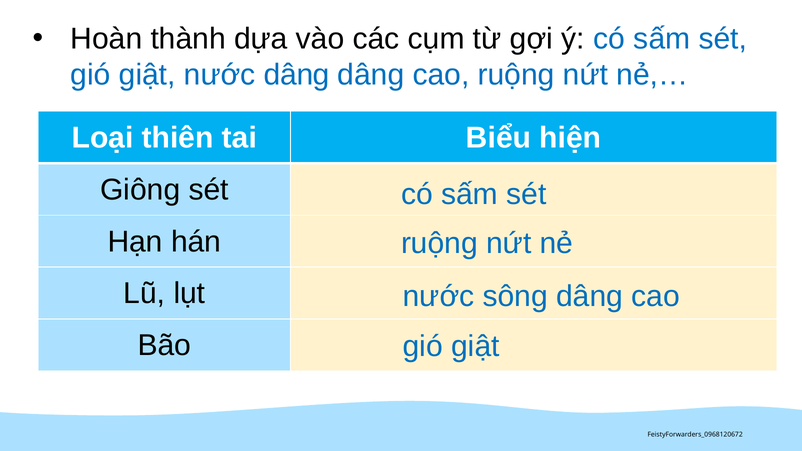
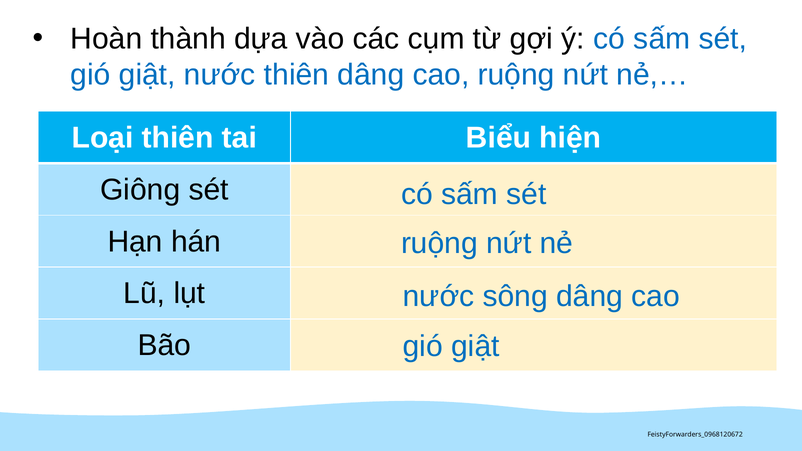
nước dâng: dâng -> thiên
